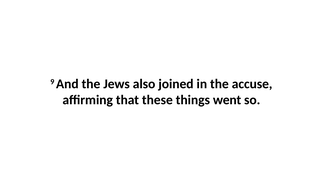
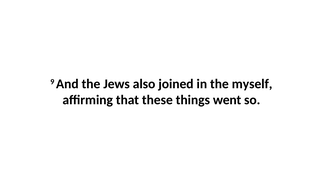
accuse: accuse -> myself
